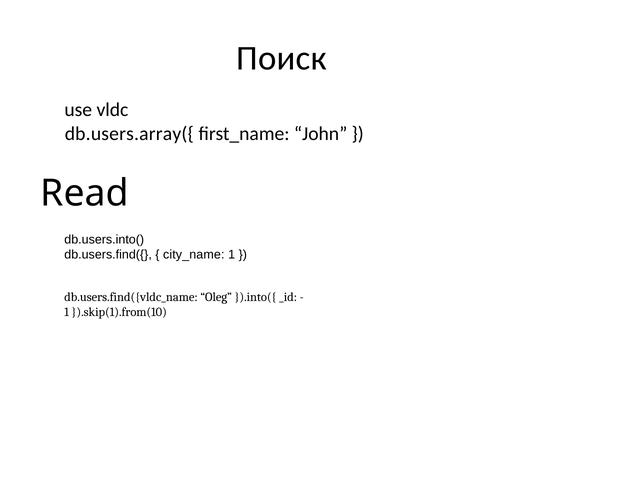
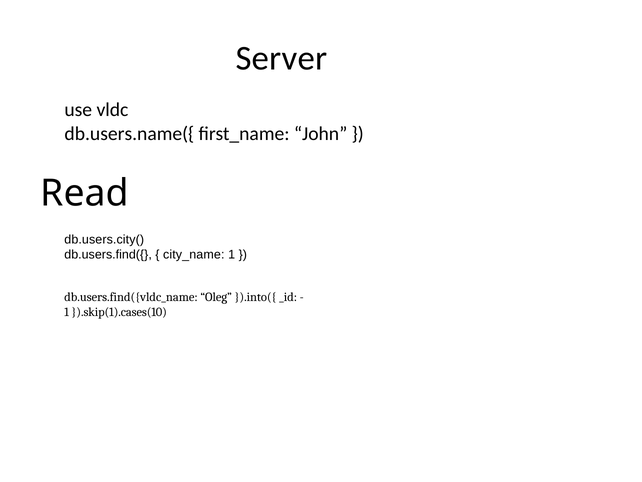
Поиск: Поиск -> Server
db.users.array({: db.users.array({ -> db.users.name({
db.users.into(: db.users.into( -> db.users.city(
}).skip(1).from(10: }).skip(1).from(10 -> }).skip(1).cases(10
